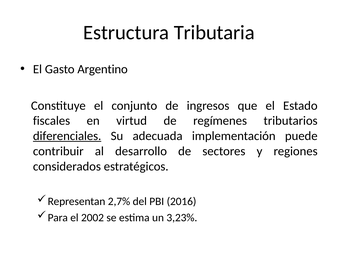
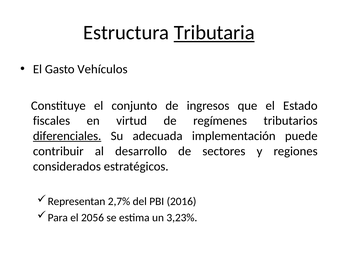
Tributaria underline: none -> present
Argentino: Argentino -> Vehículos
2002: 2002 -> 2056
